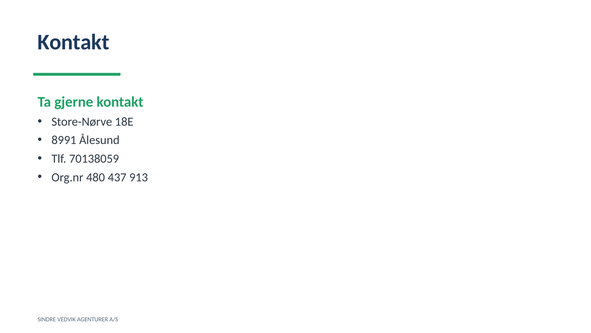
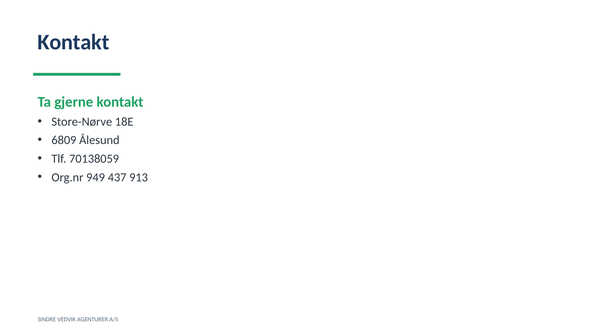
8991: 8991 -> 6809
480: 480 -> 949
